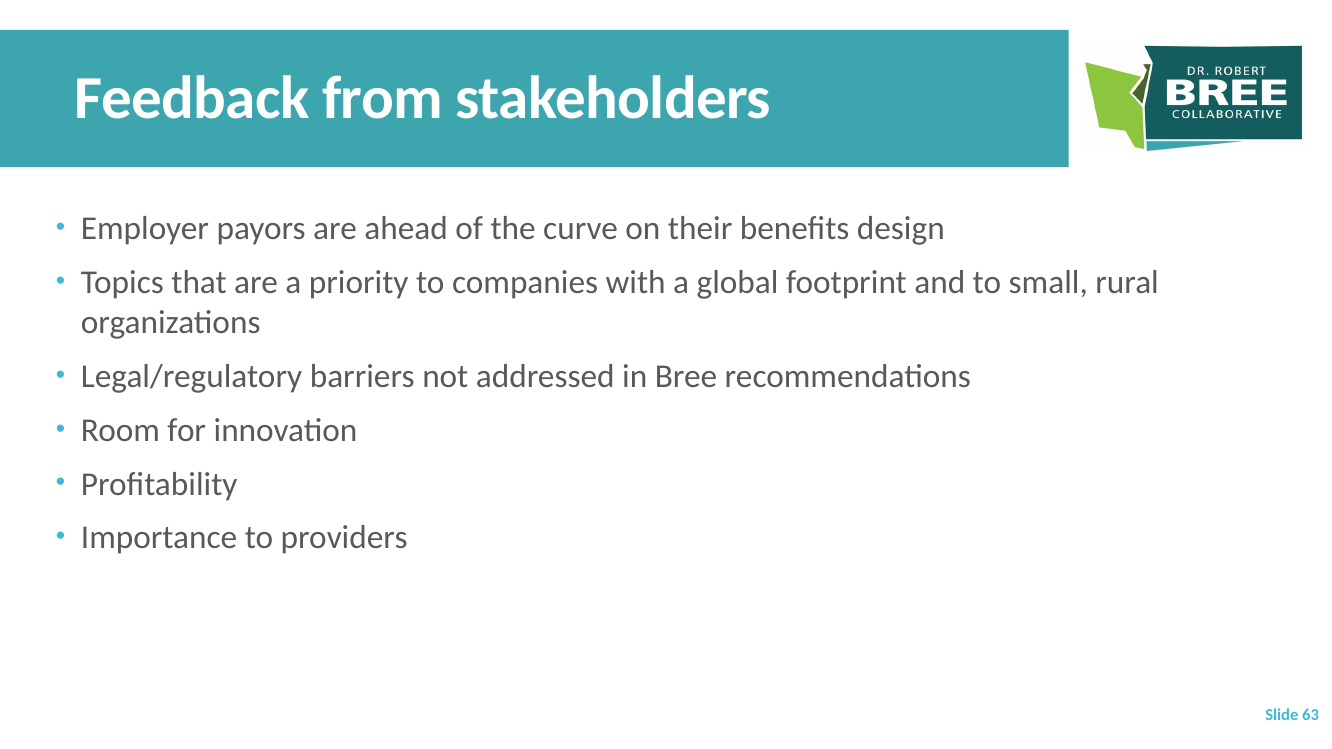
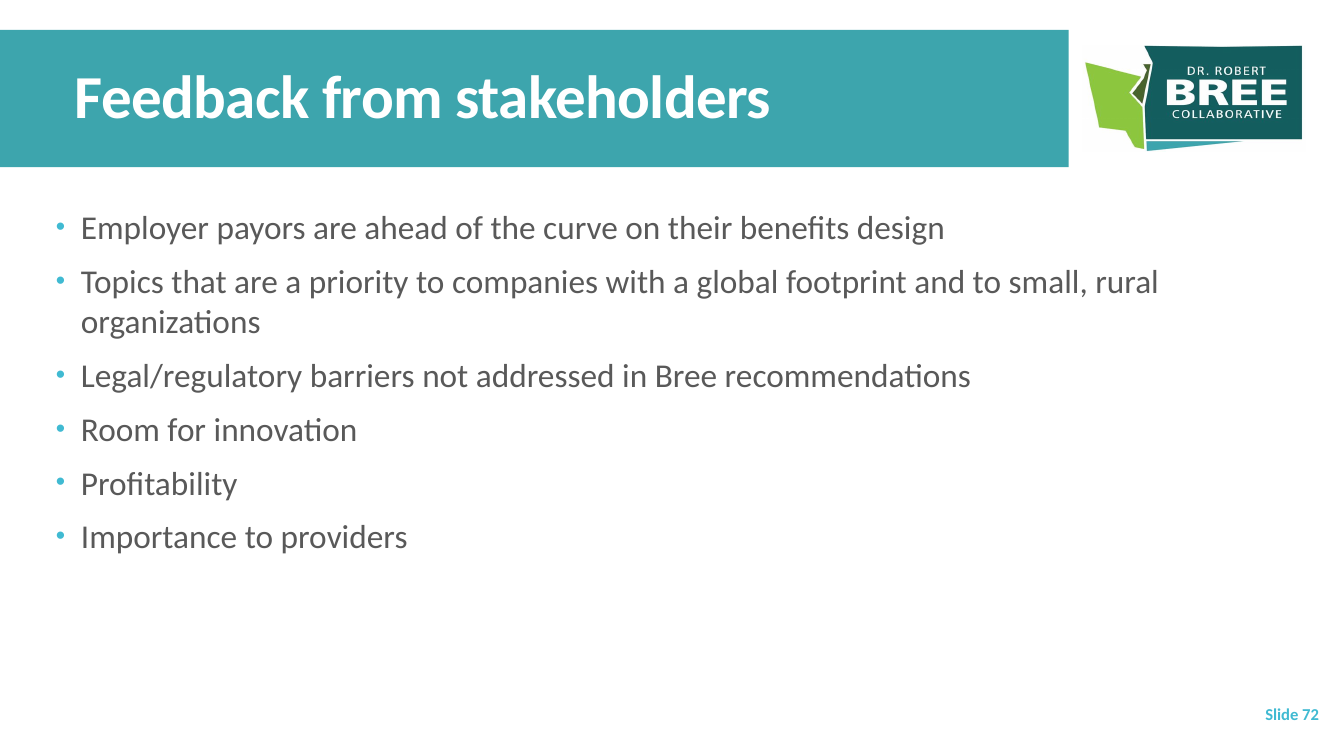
63: 63 -> 72
